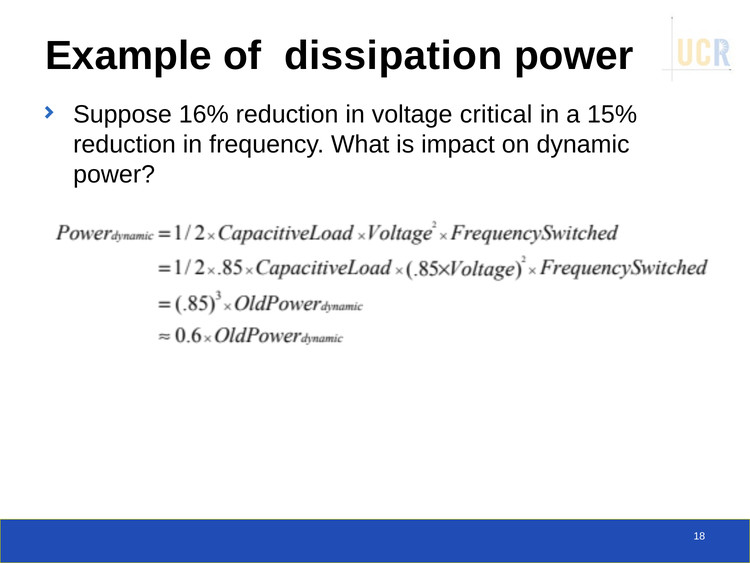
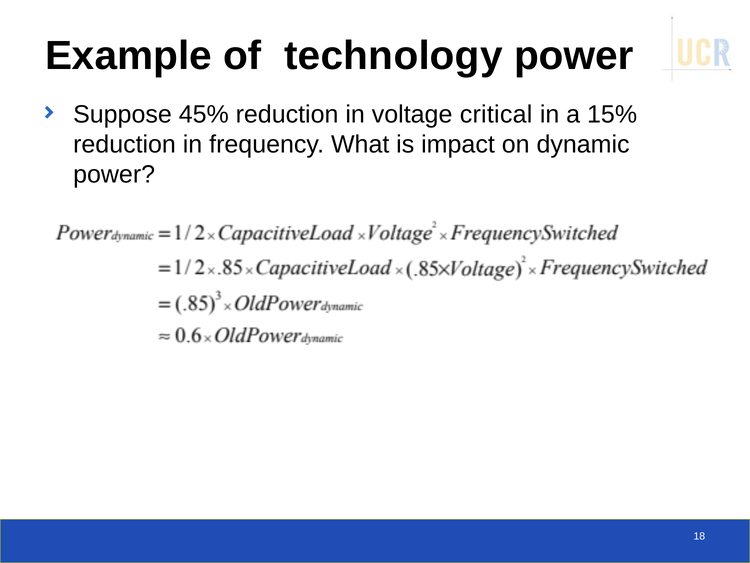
dissipation: dissipation -> technology
16%: 16% -> 45%
